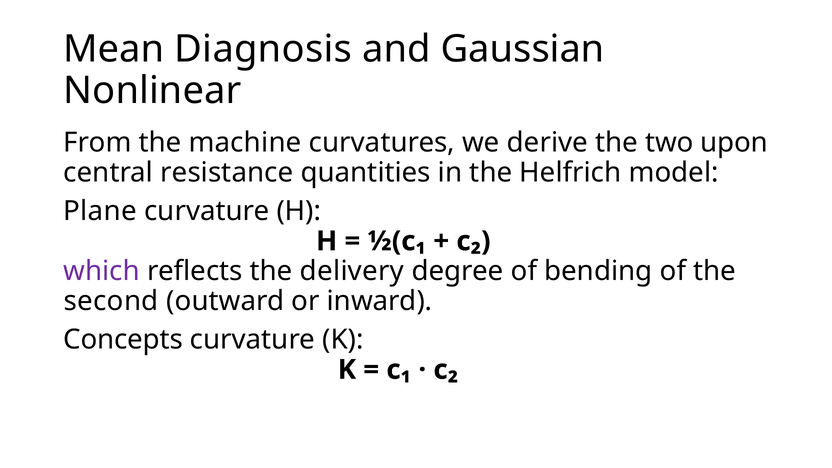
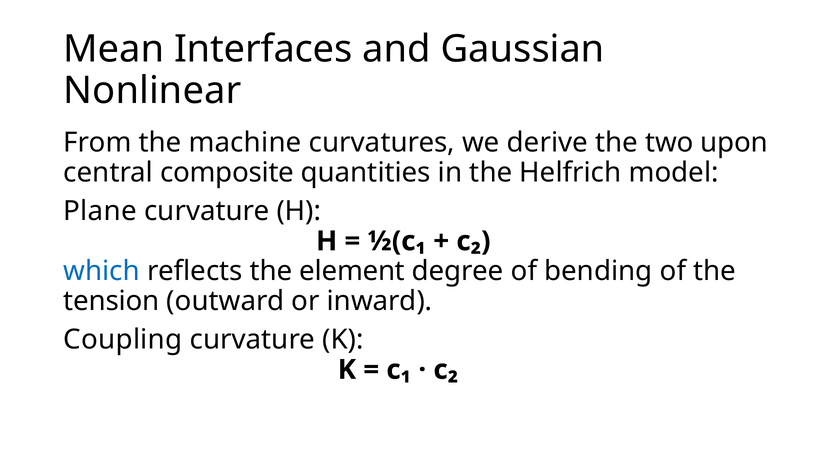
Diagnosis: Diagnosis -> Interfaces
resistance: resistance -> composite
which colour: purple -> blue
delivery: delivery -> element
second: second -> tension
Concepts: Concepts -> Coupling
